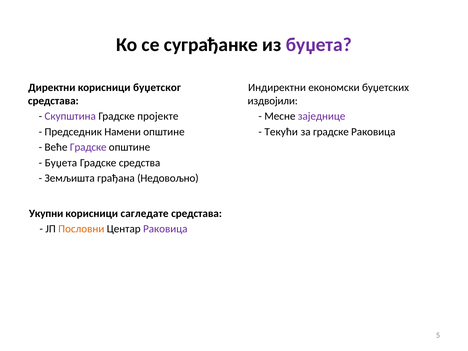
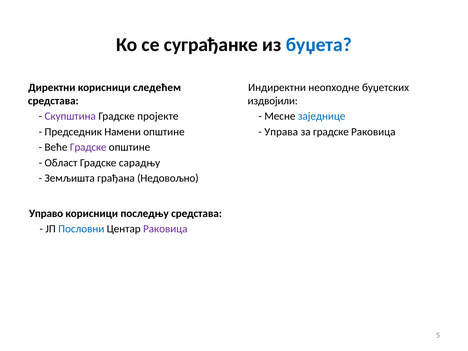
буџета at (319, 45) colour: purple -> blue
буџетског: буџетског -> следећем
економски: економски -> неопходне
заједнице colour: purple -> blue
Текући: Текући -> Управа
Буџета at (61, 163): Буџета -> Област
средства: средства -> сарадњу
Укупни: Укупни -> Управо
сагледате: сагледате -> последњу
Пословни colour: orange -> blue
